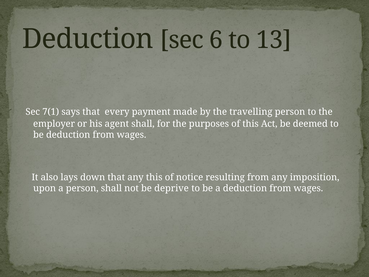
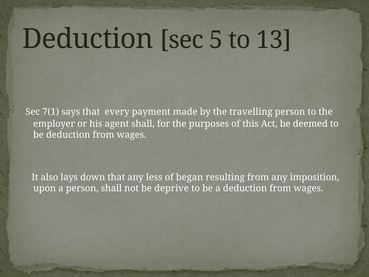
6: 6 -> 5
any this: this -> less
notice: notice -> began
